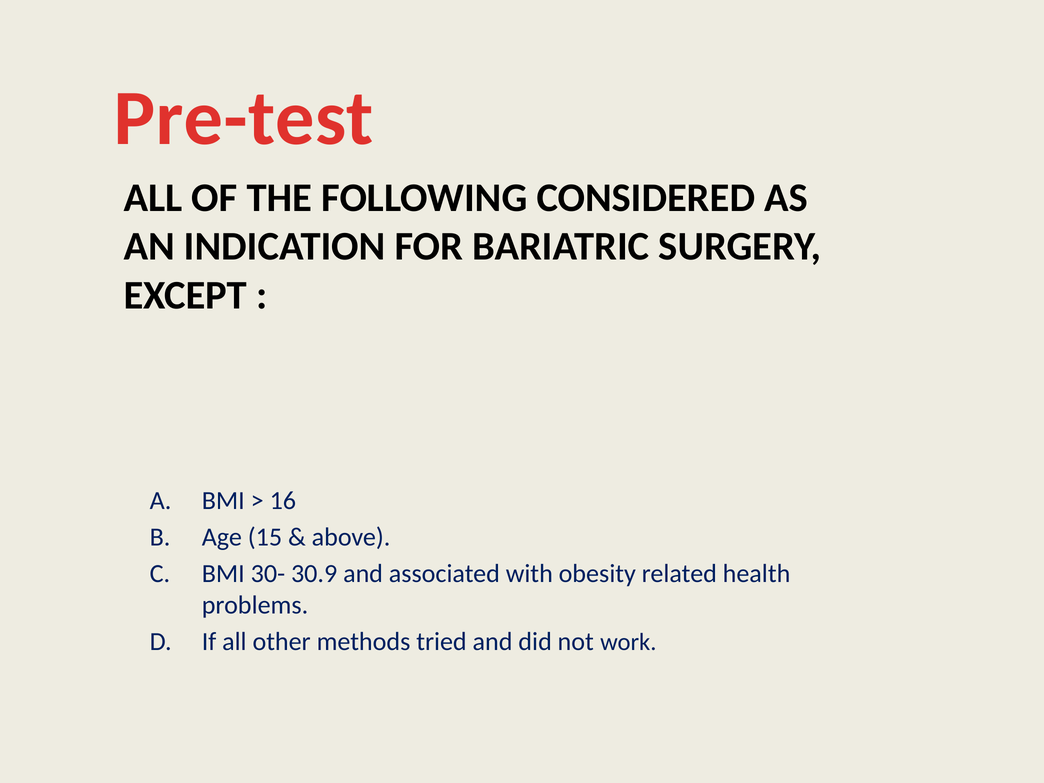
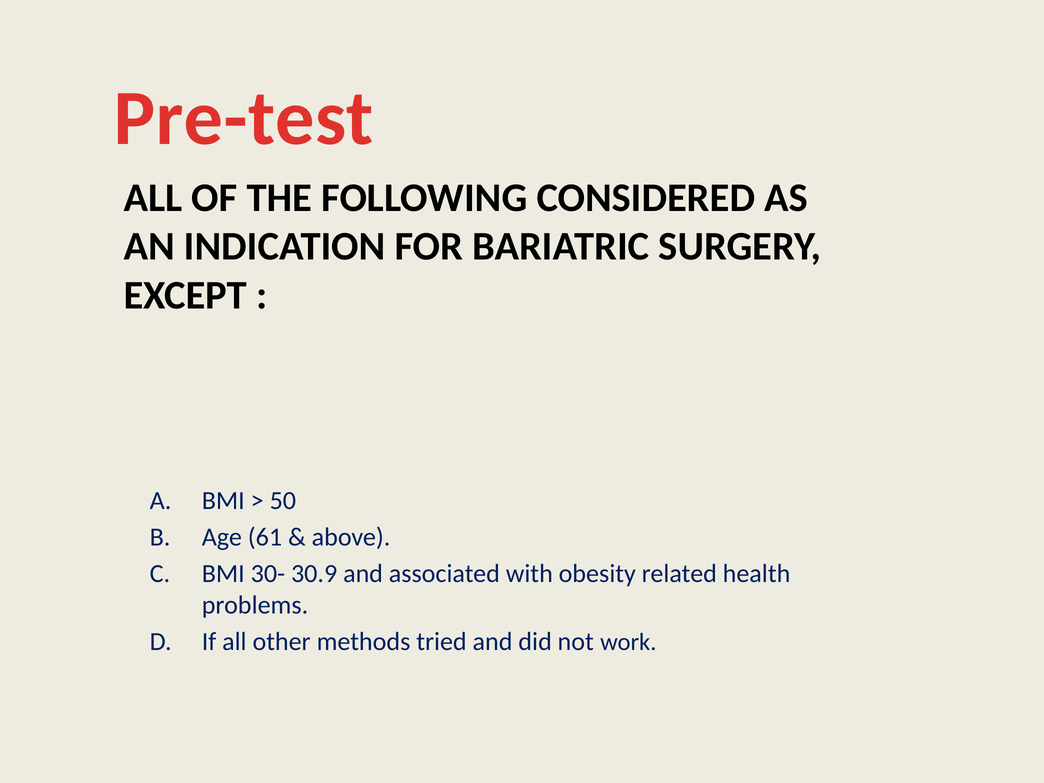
16: 16 -> 50
15: 15 -> 61
